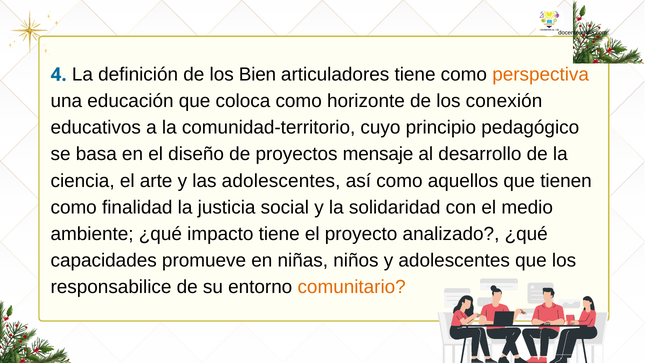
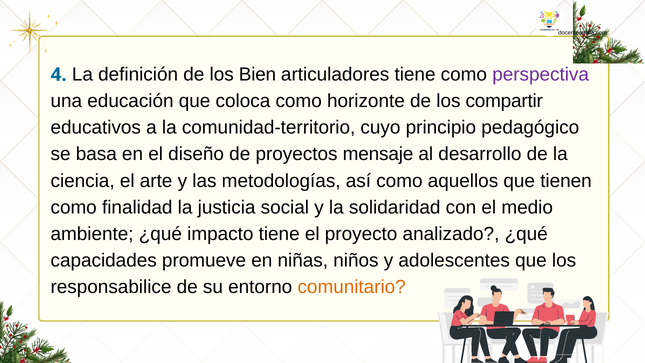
perspectiva colour: orange -> purple
conexión: conexión -> compartir
las adolescentes: adolescentes -> metodologías
